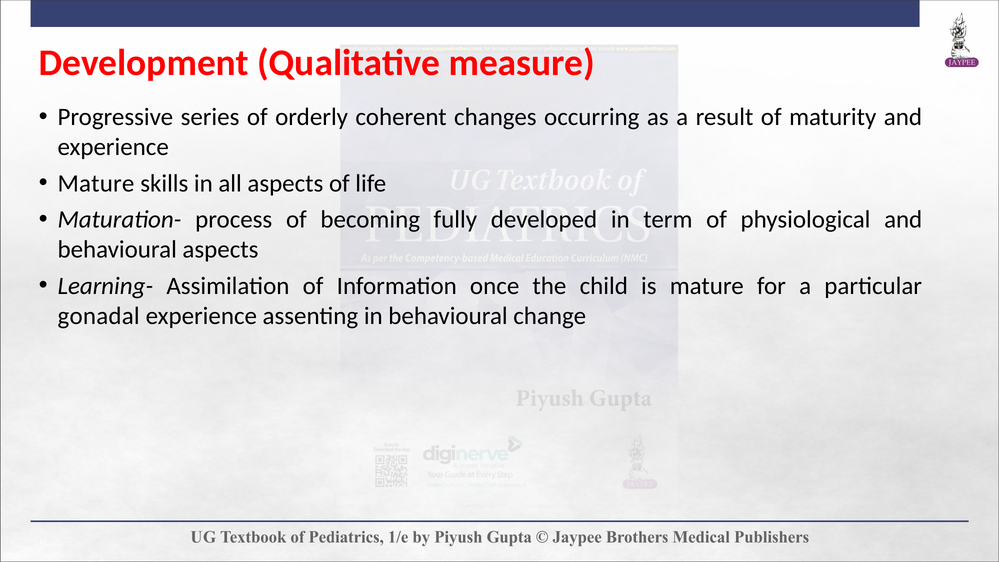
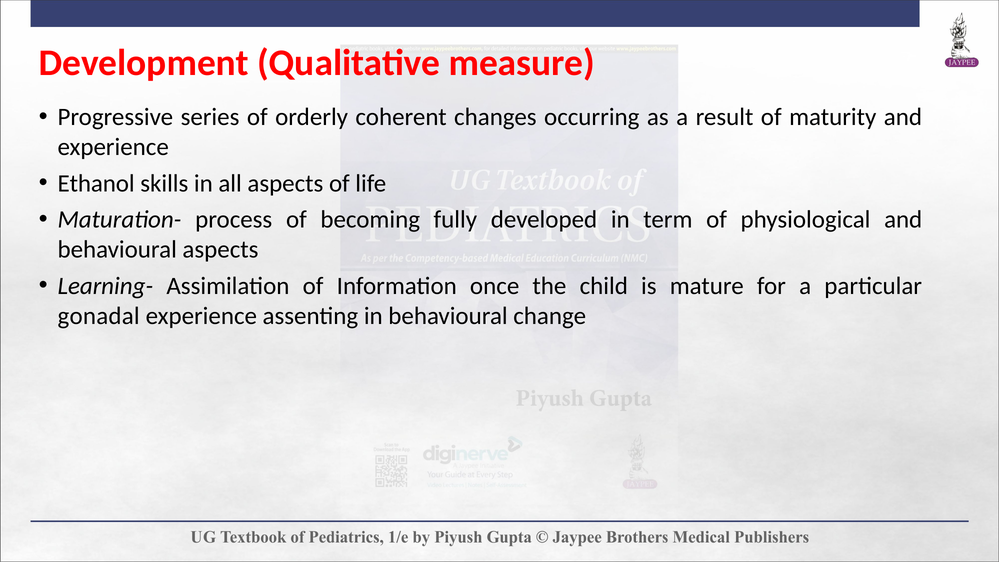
Mature at (96, 183): Mature -> Ethanol
